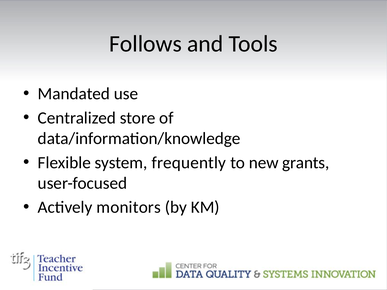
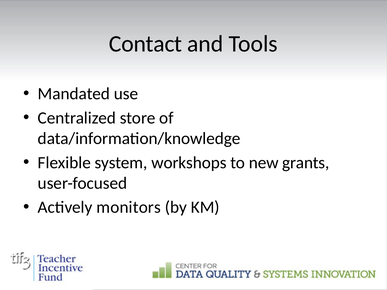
Follows: Follows -> Contact
frequently: frequently -> workshops
